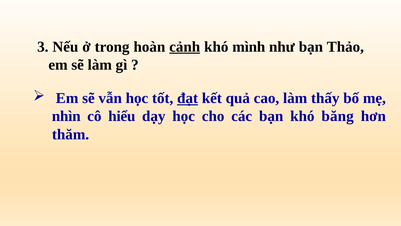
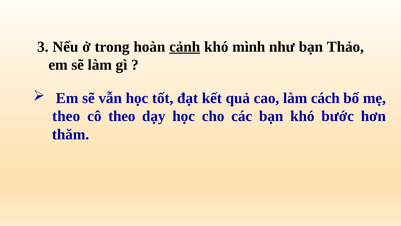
đạt underline: present -> none
thấy: thấy -> cách
nhìn at (66, 116): nhìn -> theo
cô hiểu: hiểu -> theo
băng: băng -> bước
